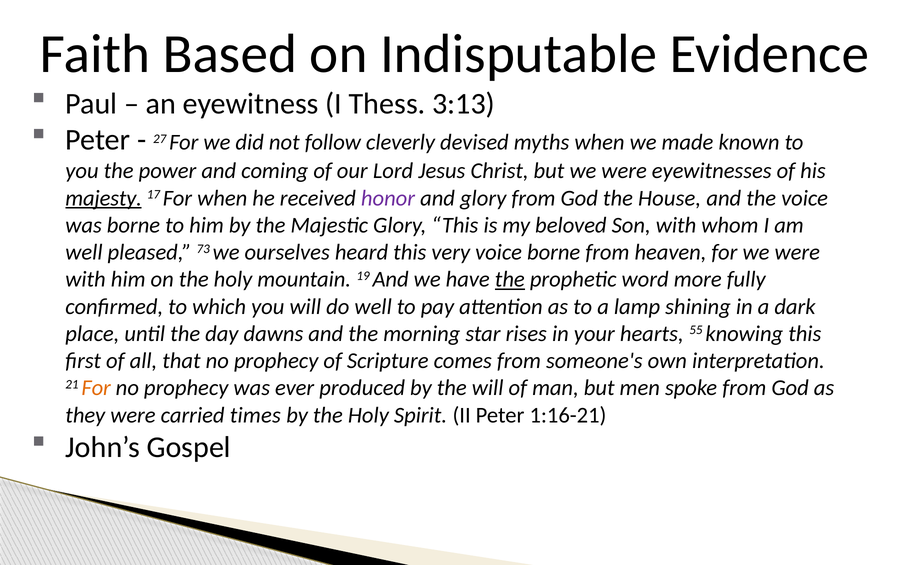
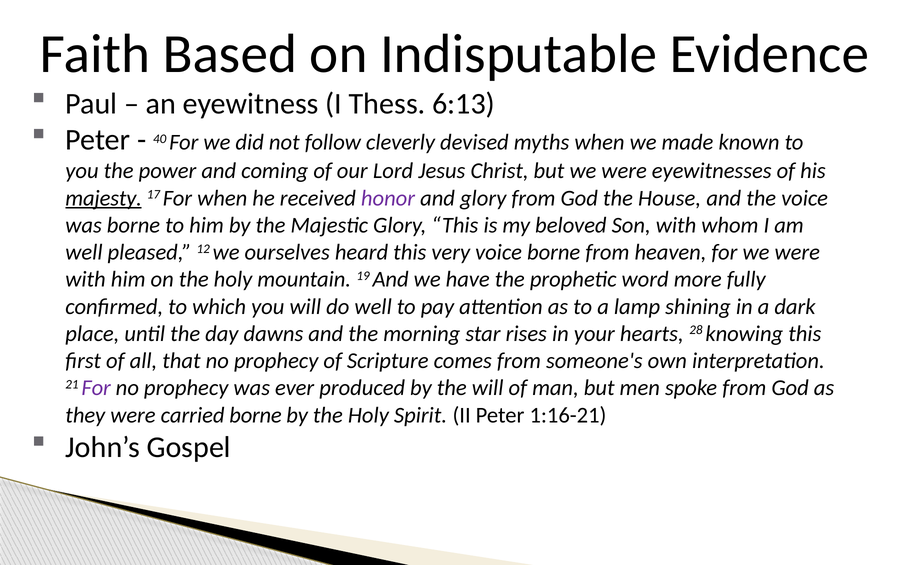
3:13: 3:13 -> 6:13
27: 27 -> 40
73: 73 -> 12
the at (510, 279) underline: present -> none
55: 55 -> 28
For at (96, 388) colour: orange -> purple
carried times: times -> borne
